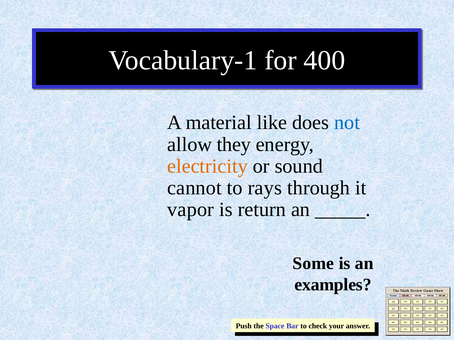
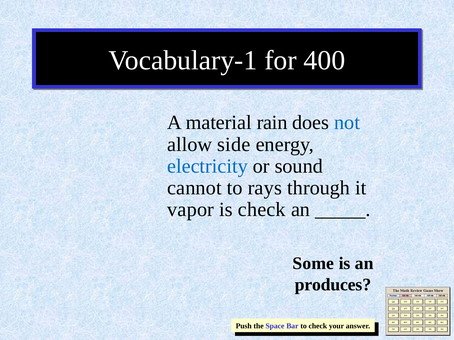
like: like -> rain
they: they -> side
electricity colour: orange -> blue
is return: return -> check
examples: examples -> produces
